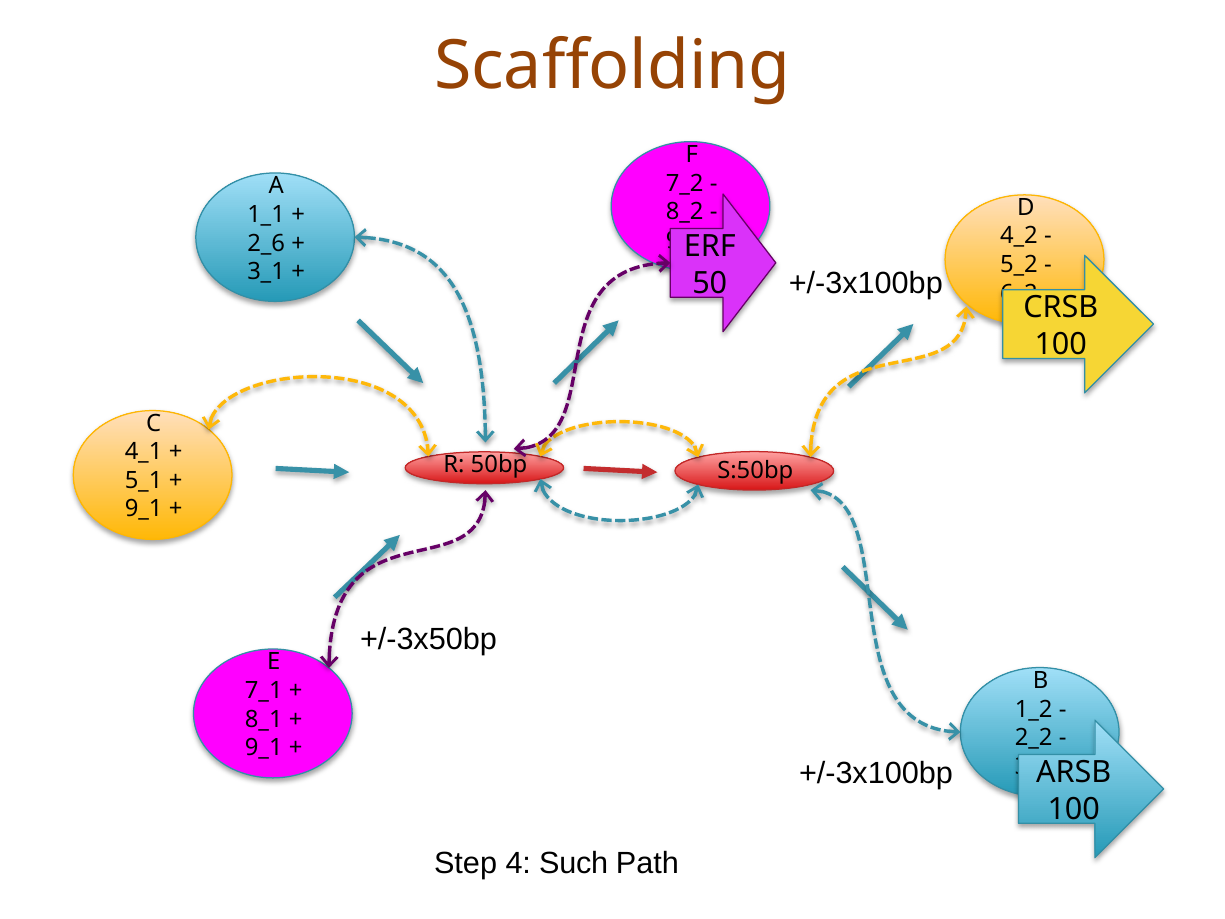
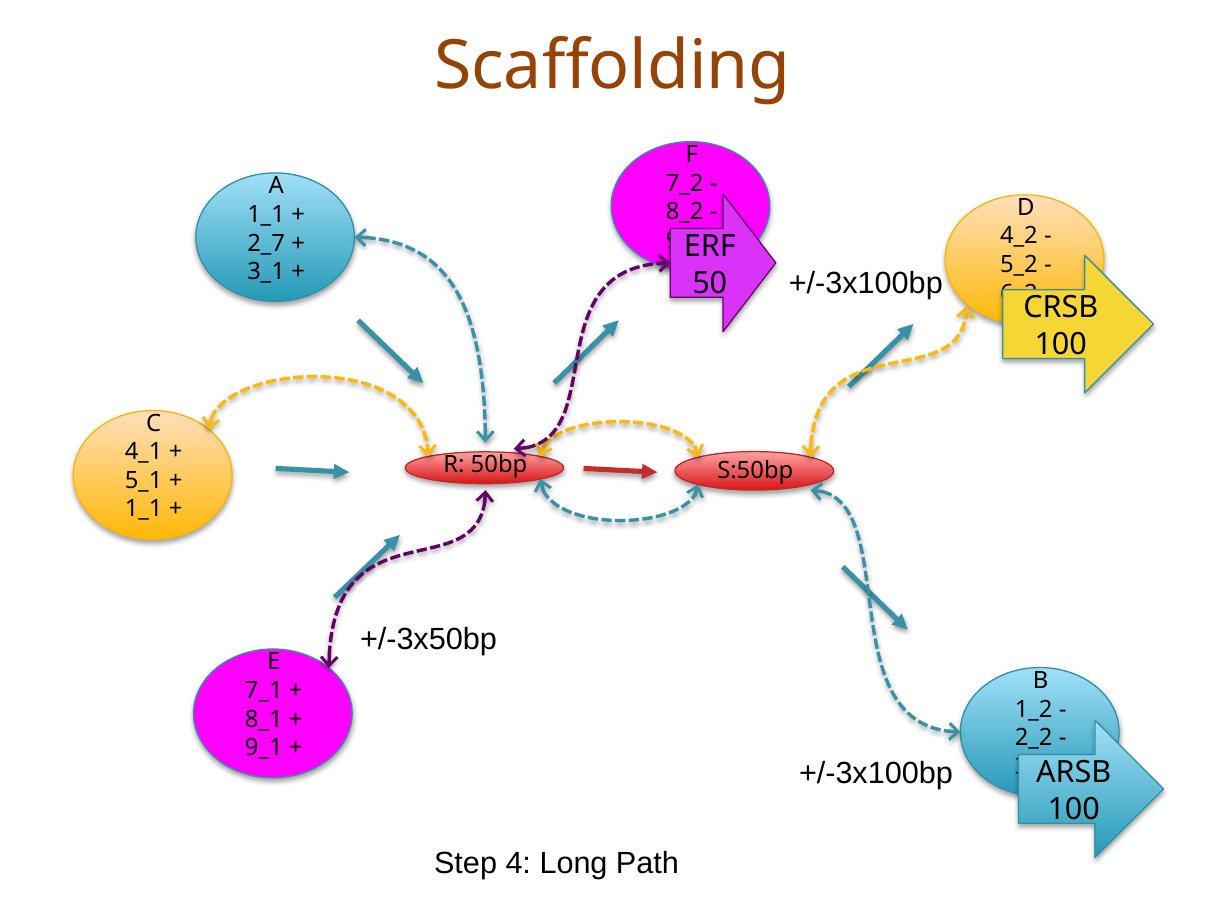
2_6: 2_6 -> 2_7
9_1 at (144, 509): 9_1 -> 1_1
Such: Such -> Long
